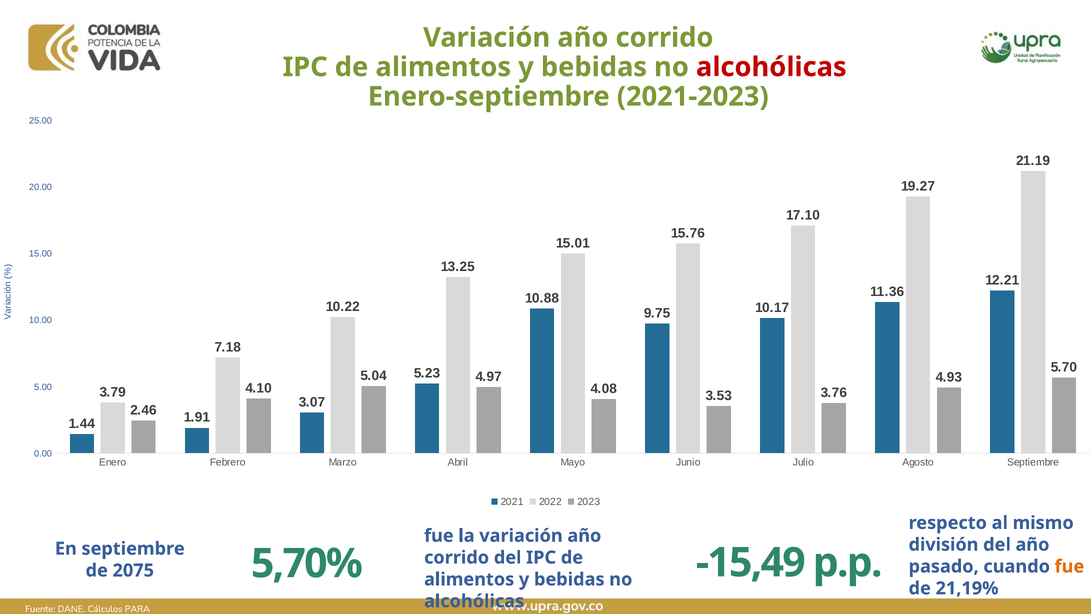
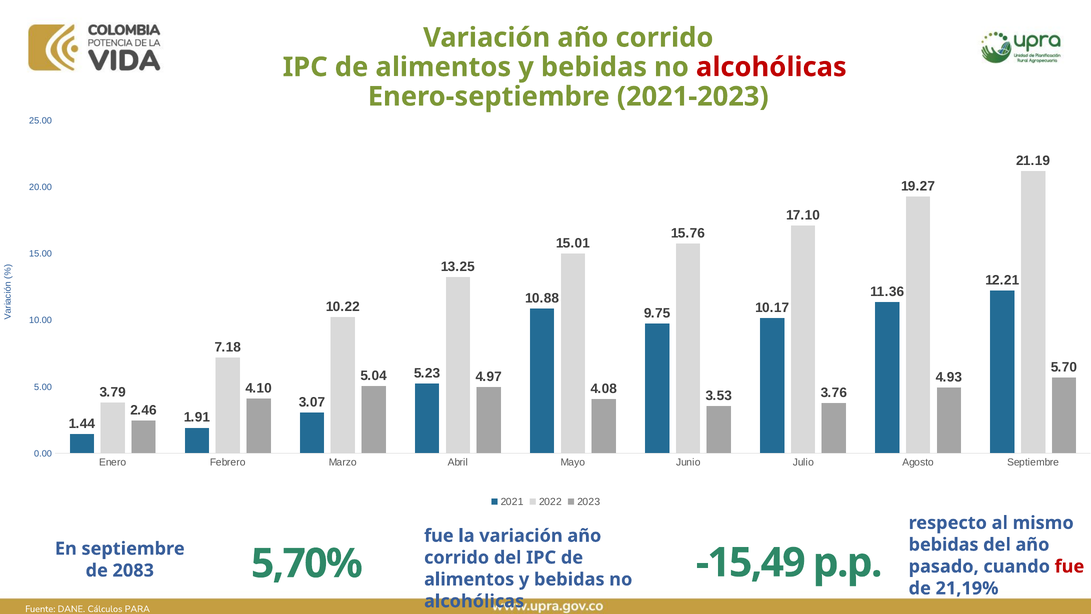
división at (944, 544): división -> bebidas
fue at (1069, 566) colour: orange -> red
2075: 2075 -> 2083
